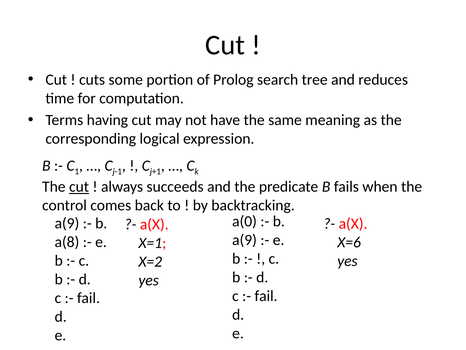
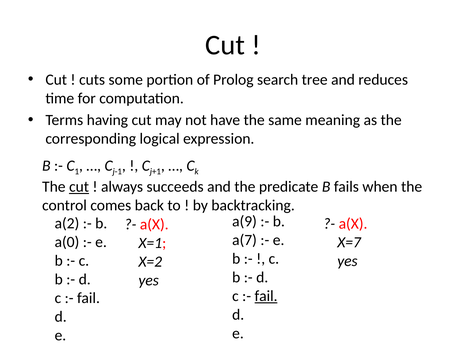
a(0: a(0 -> a(9
a(9 at (67, 223): a(9 -> a(2
a(9 at (244, 240): a(9 -> a(7
a(8: a(8 -> a(0
X=6: X=6 -> X=7
fail at (266, 296) underline: none -> present
